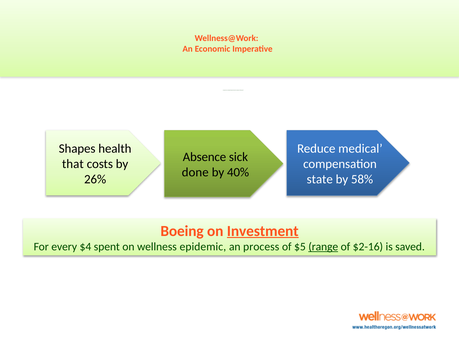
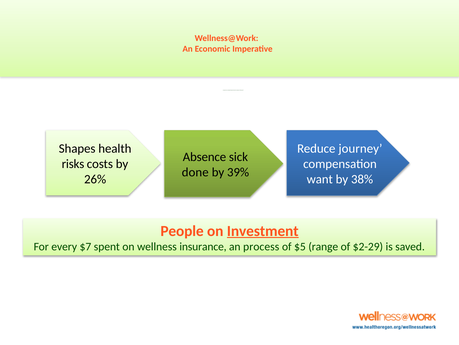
medical: medical -> journey
that: that -> risks
40%: 40% -> 39%
state: state -> want
58%: 58% -> 38%
Boeing: Boeing -> People
$4: $4 -> $7
epidemic: epidemic -> insurance
range underline: present -> none
$2-16: $2-16 -> $2-29
